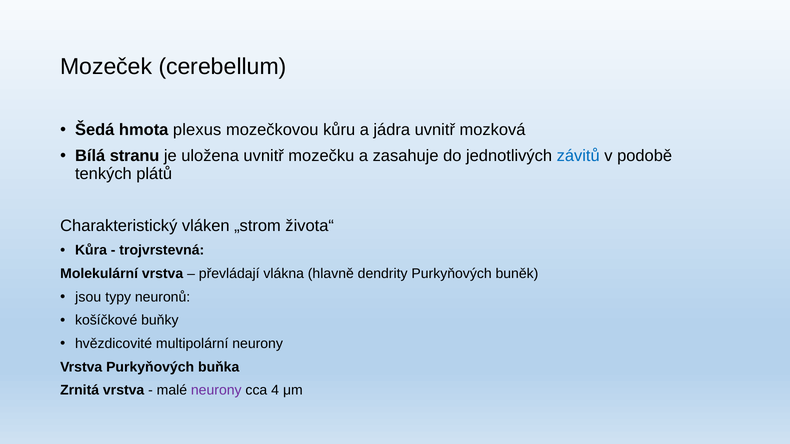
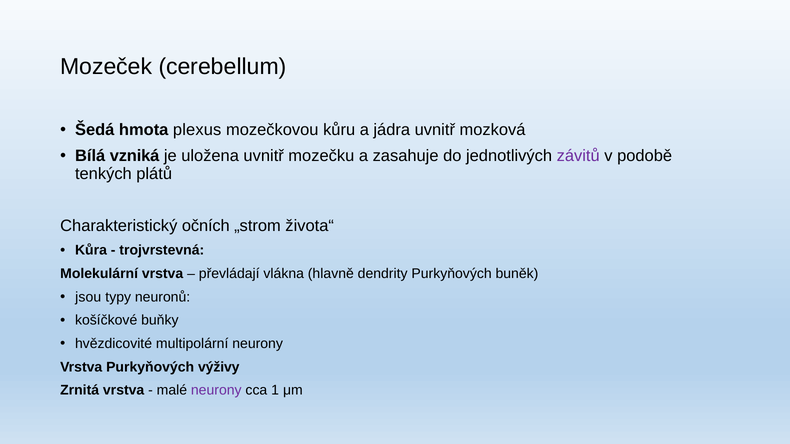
stranu: stranu -> vzniká
závitů colour: blue -> purple
vláken: vláken -> očních
buňka: buňka -> výživy
4: 4 -> 1
